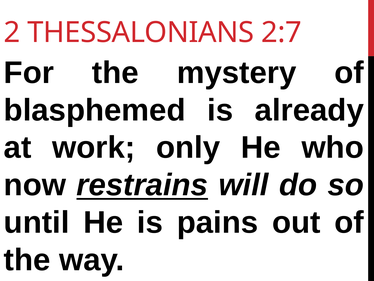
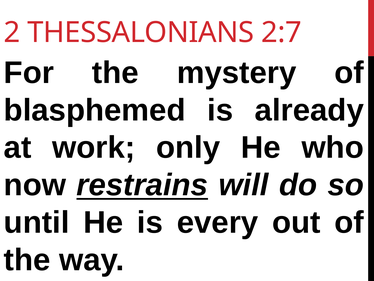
pains: pains -> every
